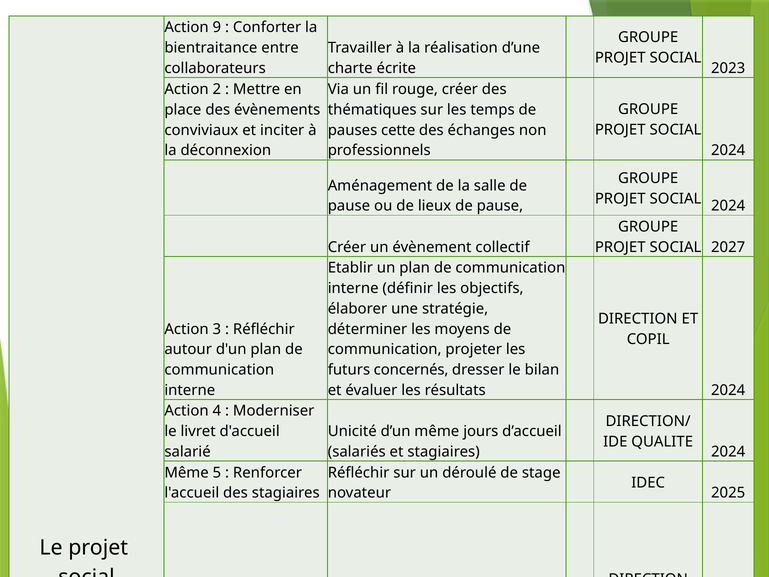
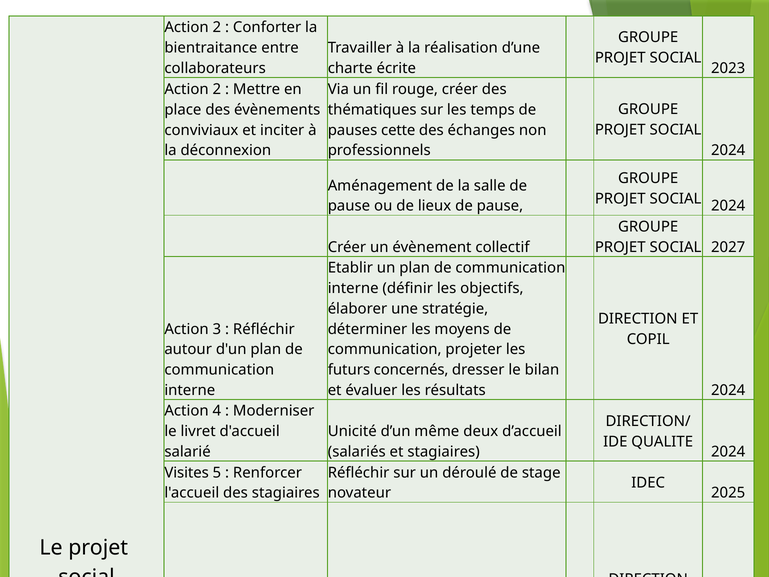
9 at (217, 27): 9 -> 2
jours: jours -> deux
Même at (187, 472): Même -> Visites
